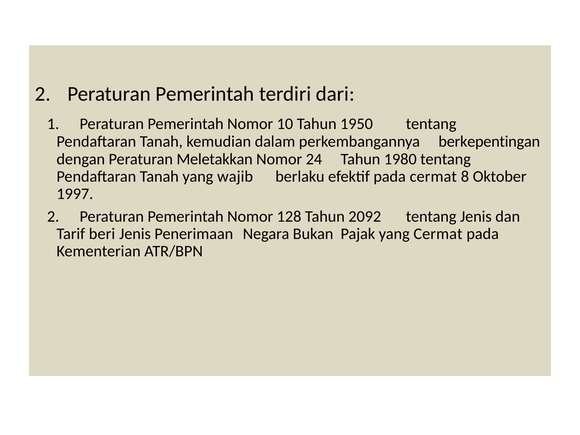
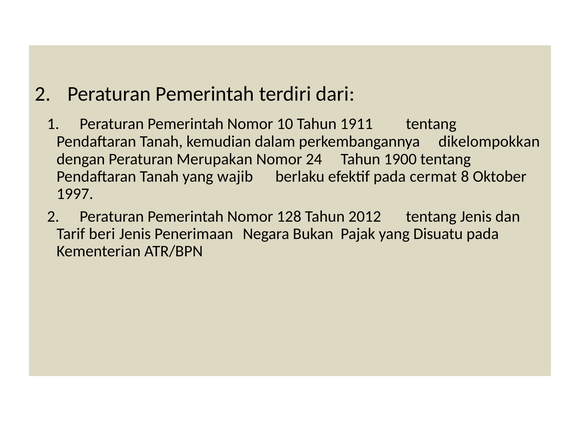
1950: 1950 -> 1911
berkepentingan: berkepentingan -> dikelompokkan
Meletakkan: Meletakkan -> Merupakan
1980: 1980 -> 1900
2092: 2092 -> 2012
yang Cermat: Cermat -> Disuatu
